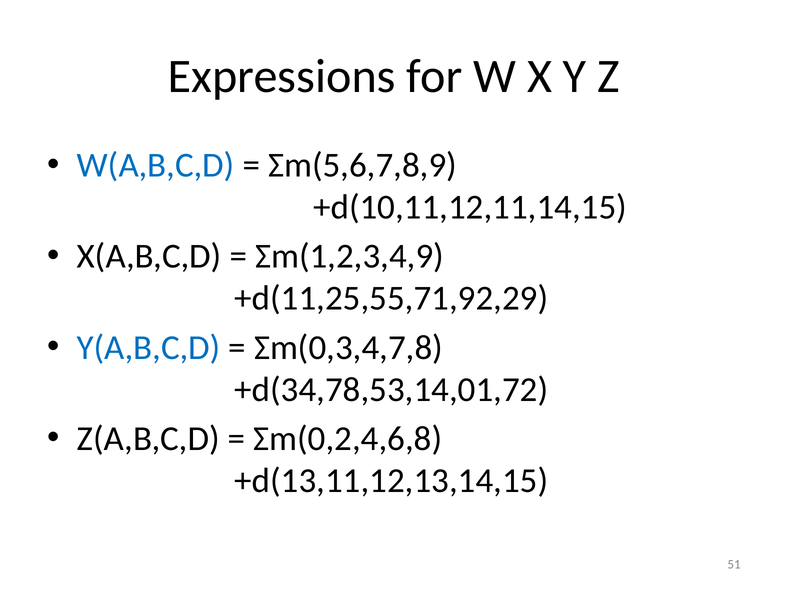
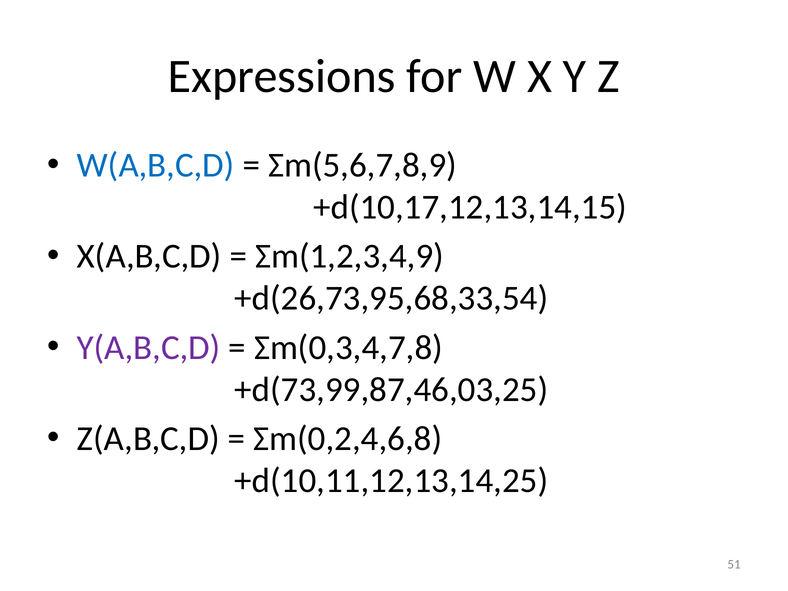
+d(10,11,12,11,14,15: +d(10,11,12,11,14,15 -> +d(10,17,12,13,14,15
+d(11,25,55,71,92,29: +d(11,25,55,71,92,29 -> +d(26,73,95,68,33,54
Y(A,B,C,D colour: blue -> purple
+d(34,78,53,14,01,72: +d(34,78,53,14,01,72 -> +d(73,99,87,46,03,25
+d(13,11,12,13,14,15: +d(13,11,12,13,14,15 -> +d(10,11,12,13,14,25
